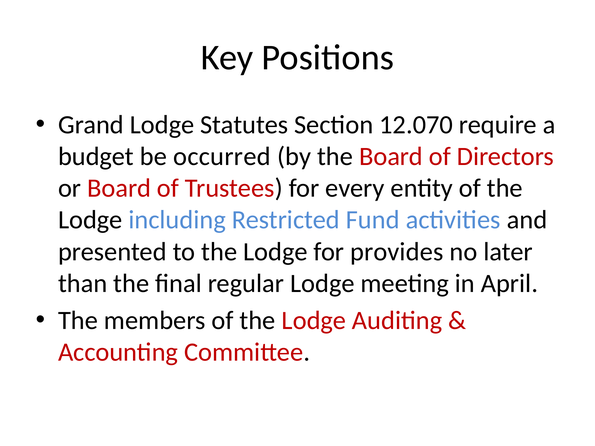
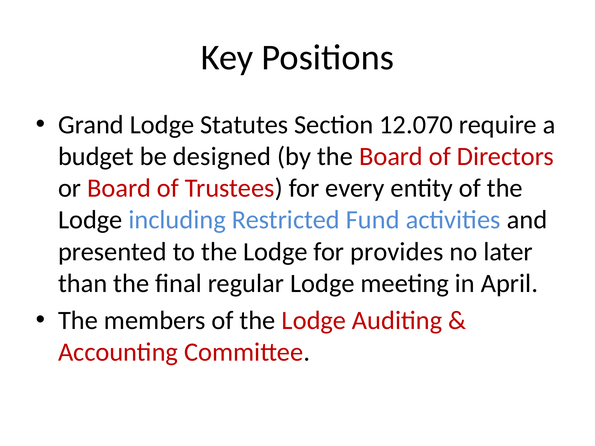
occurred: occurred -> designed
